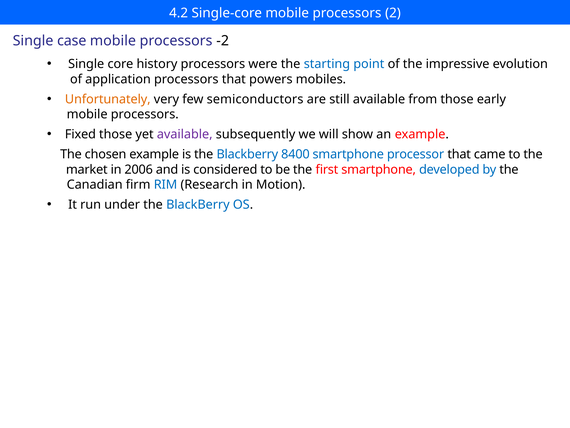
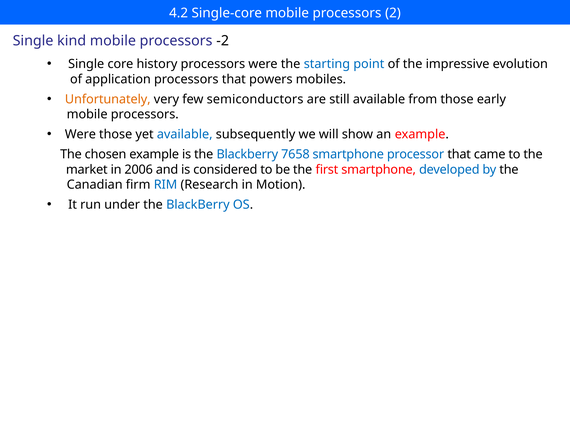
case: case -> kind
Fixed at (80, 134): Fixed -> Were
available at (185, 134) colour: purple -> blue
8400: 8400 -> 7658
